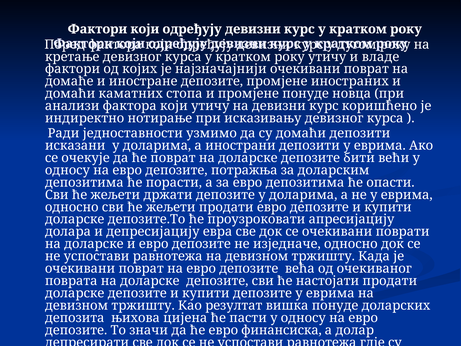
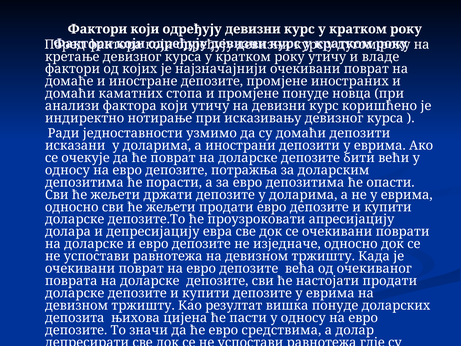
финансиска: финансиска -> средствима
